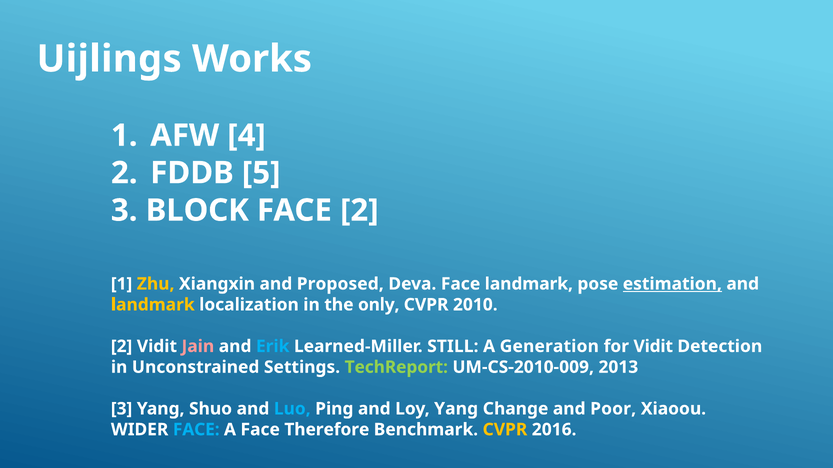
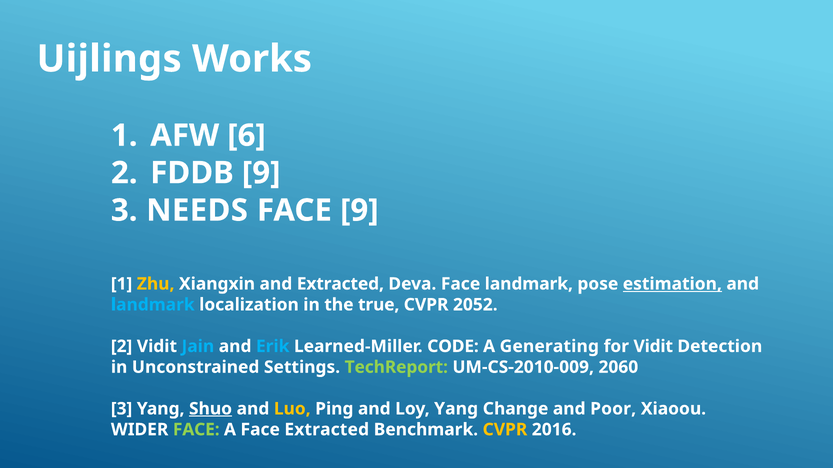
4: 4 -> 6
FDDB 5: 5 -> 9
BLOCK: BLOCK -> NEEDS
FACE 2: 2 -> 9
and Proposed: Proposed -> Extracted
landmark at (153, 305) colour: yellow -> light blue
only: only -> true
2010: 2010 -> 2052
Jain colour: pink -> light blue
STILL: STILL -> CODE
Generation: Generation -> Generating
2013: 2013 -> 2060
Shuo underline: none -> present
Luo colour: light blue -> yellow
FACE at (196, 430) colour: light blue -> light green
Face Therefore: Therefore -> Extracted
